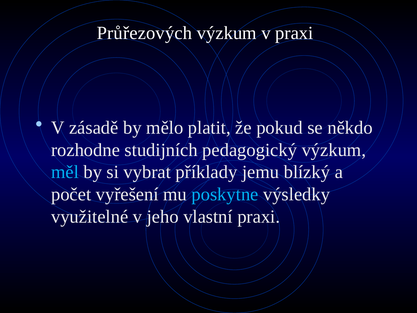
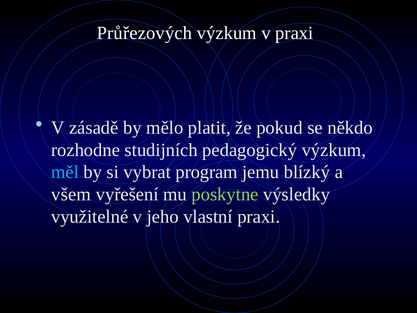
příklady: příklady -> program
počet: počet -> všem
poskytne colour: light blue -> light green
